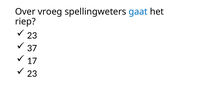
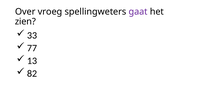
gaat colour: blue -> purple
riep: riep -> zien
23 at (32, 35): 23 -> 33
37: 37 -> 77
17: 17 -> 13
23 at (32, 73): 23 -> 82
